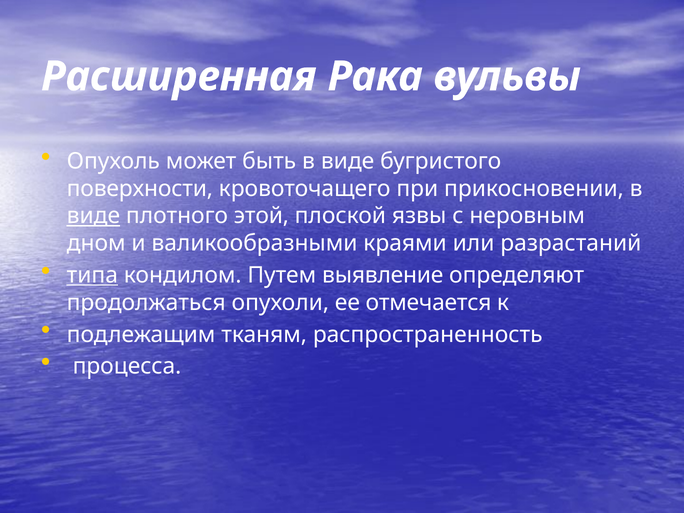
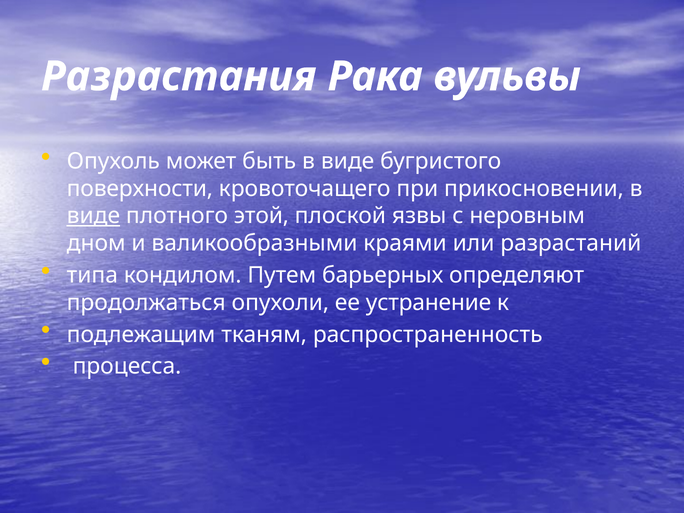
Расширенная: Расширенная -> Разрастания
типа underline: present -> none
выявление: выявление -> барьерных
отмечается: отмечается -> устранение
